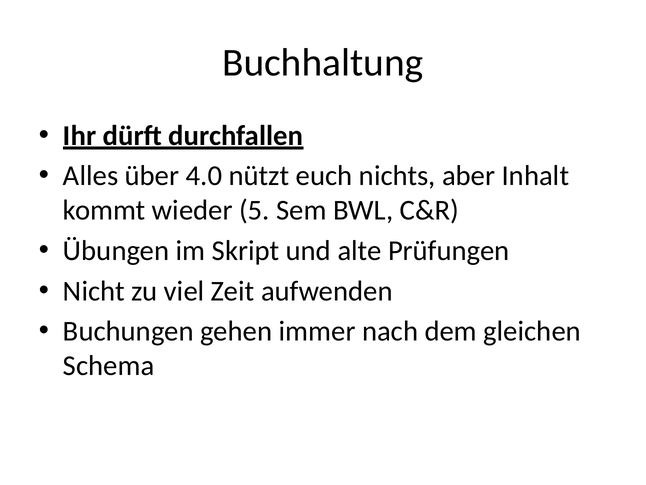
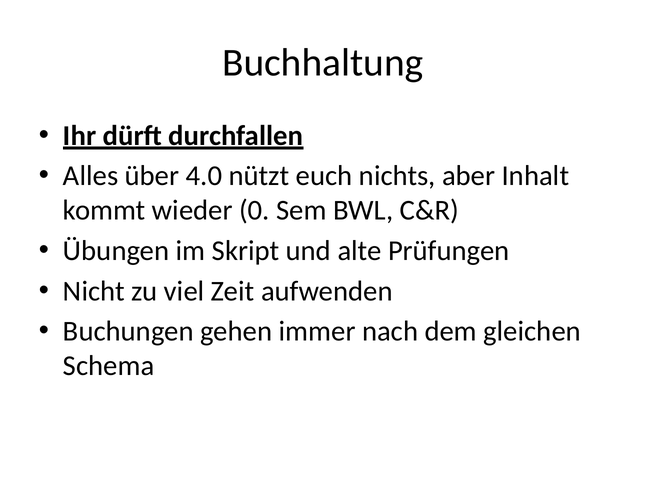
5: 5 -> 0
